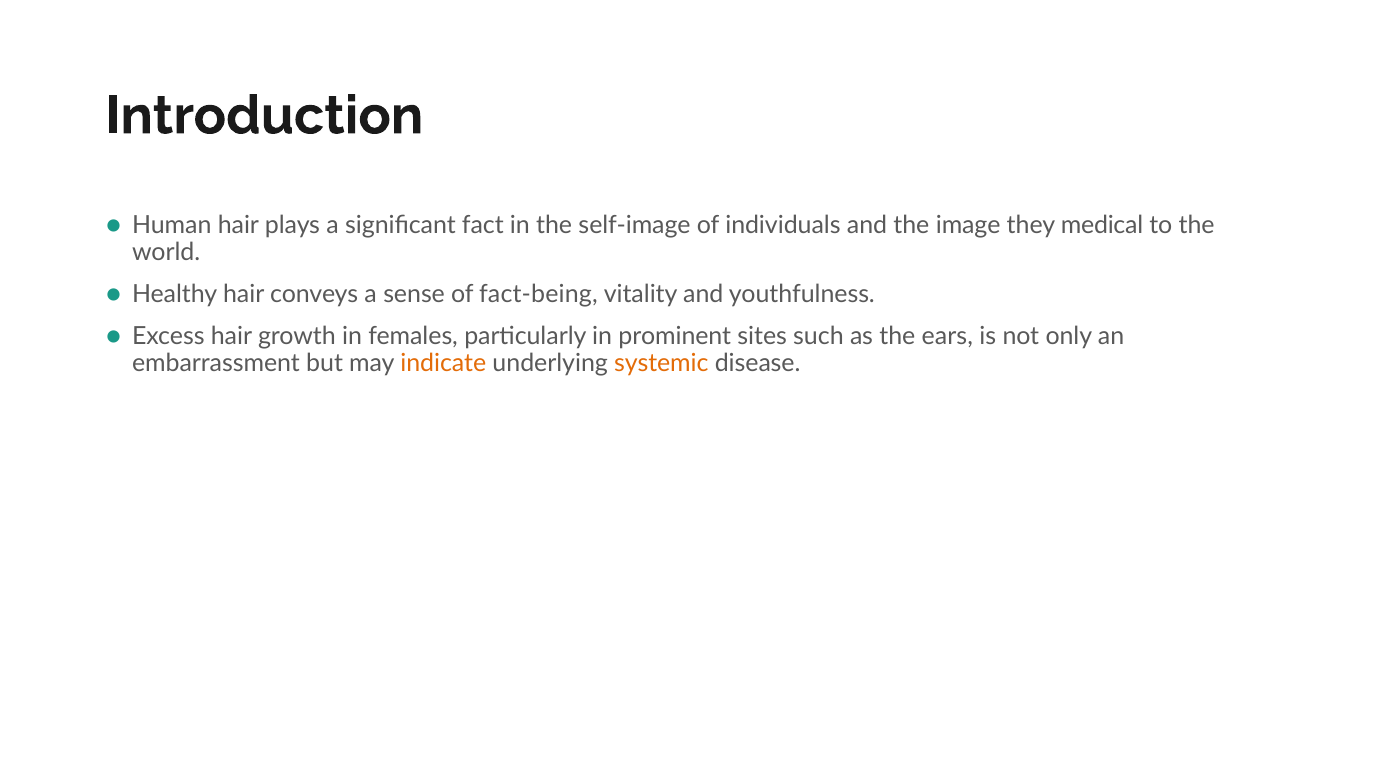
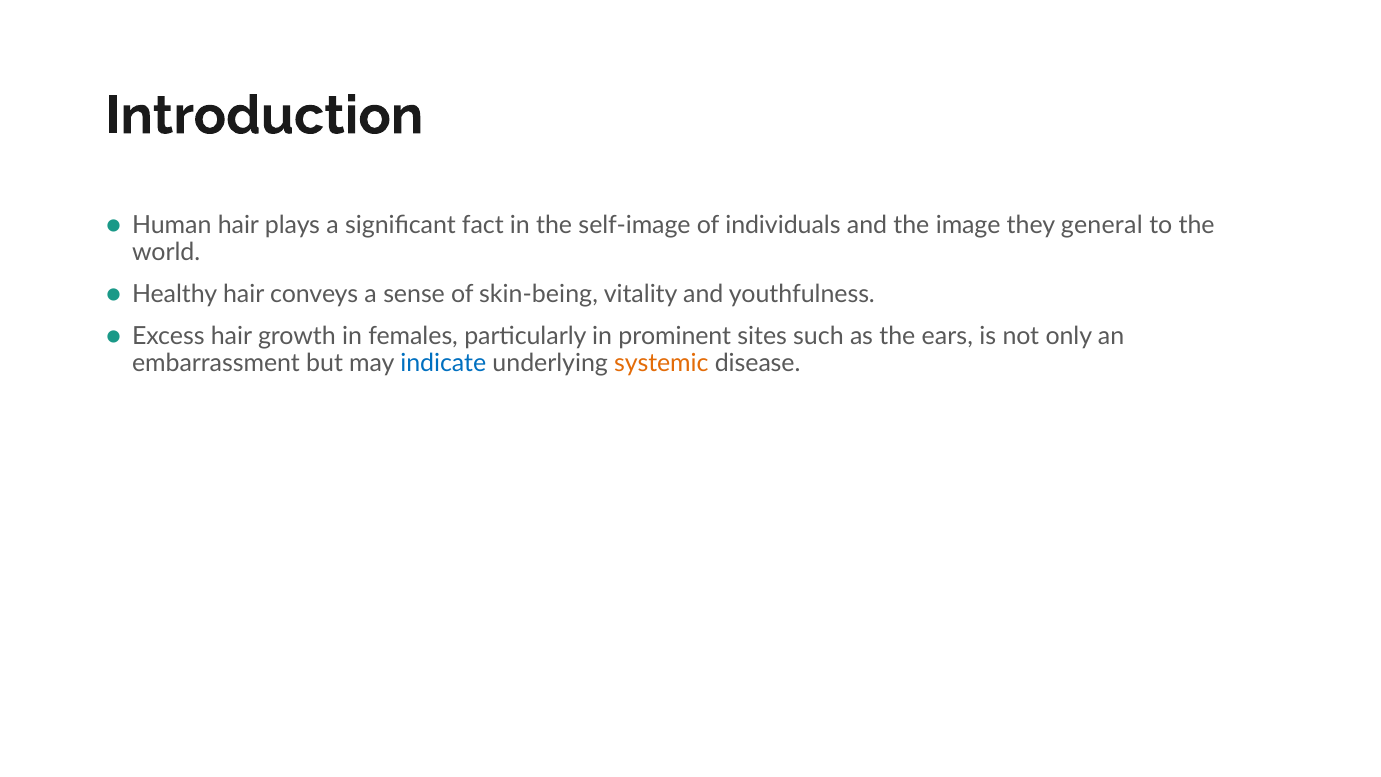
medical: medical -> general
fact-being: fact-being -> skin-being
indicate colour: orange -> blue
